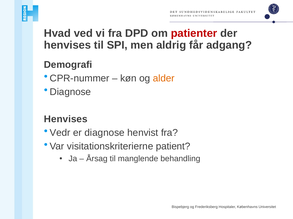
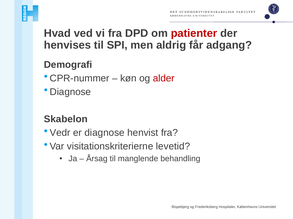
alder colour: orange -> red
Henvises at (66, 120): Henvises -> Skabelon
patient: patient -> levetid
